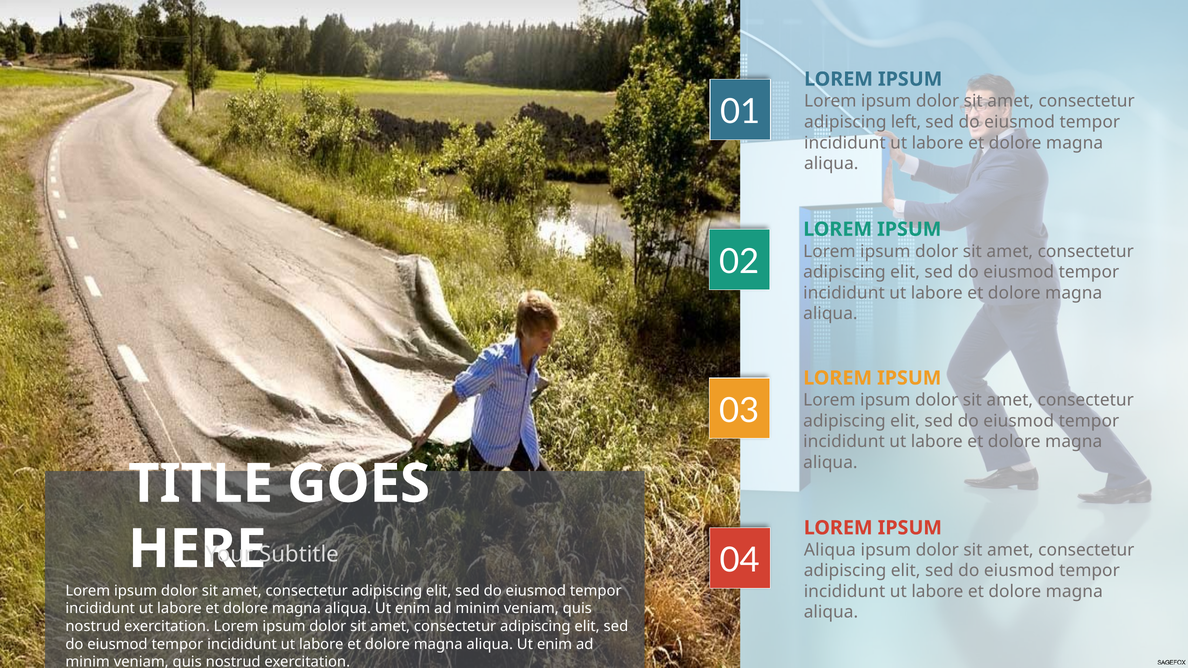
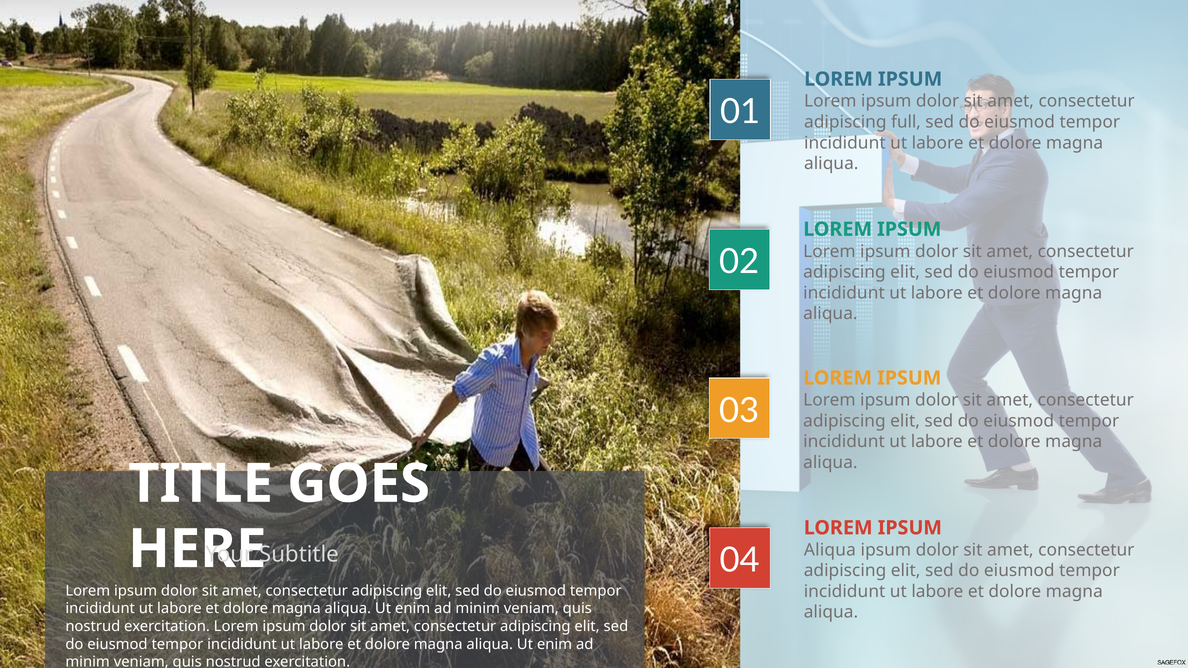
left: left -> full
